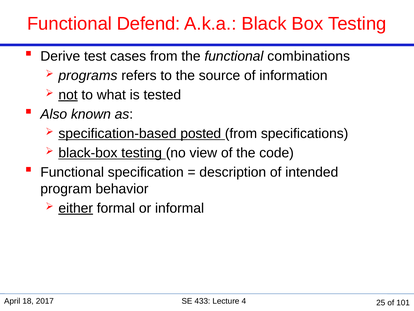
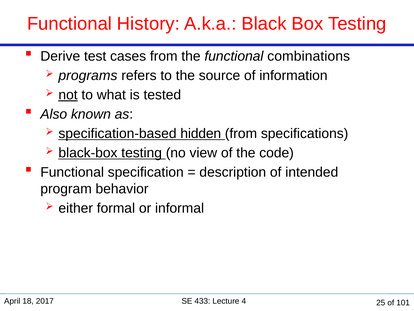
Defend: Defend -> History
posted: posted -> hidden
either underline: present -> none
